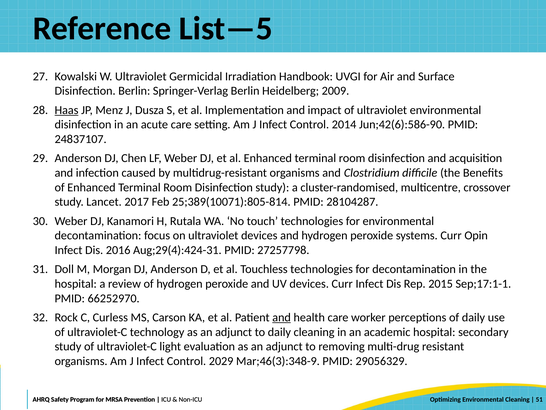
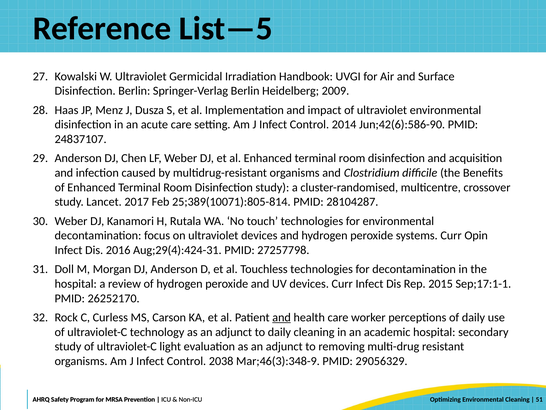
Haas underline: present -> none
66252970: 66252970 -> 26252170
2029: 2029 -> 2038
